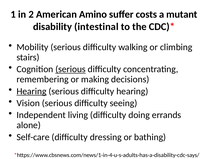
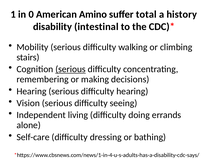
2: 2 -> 0
costs: costs -> total
mutant: mutant -> history
Hearing at (31, 91) underline: present -> none
